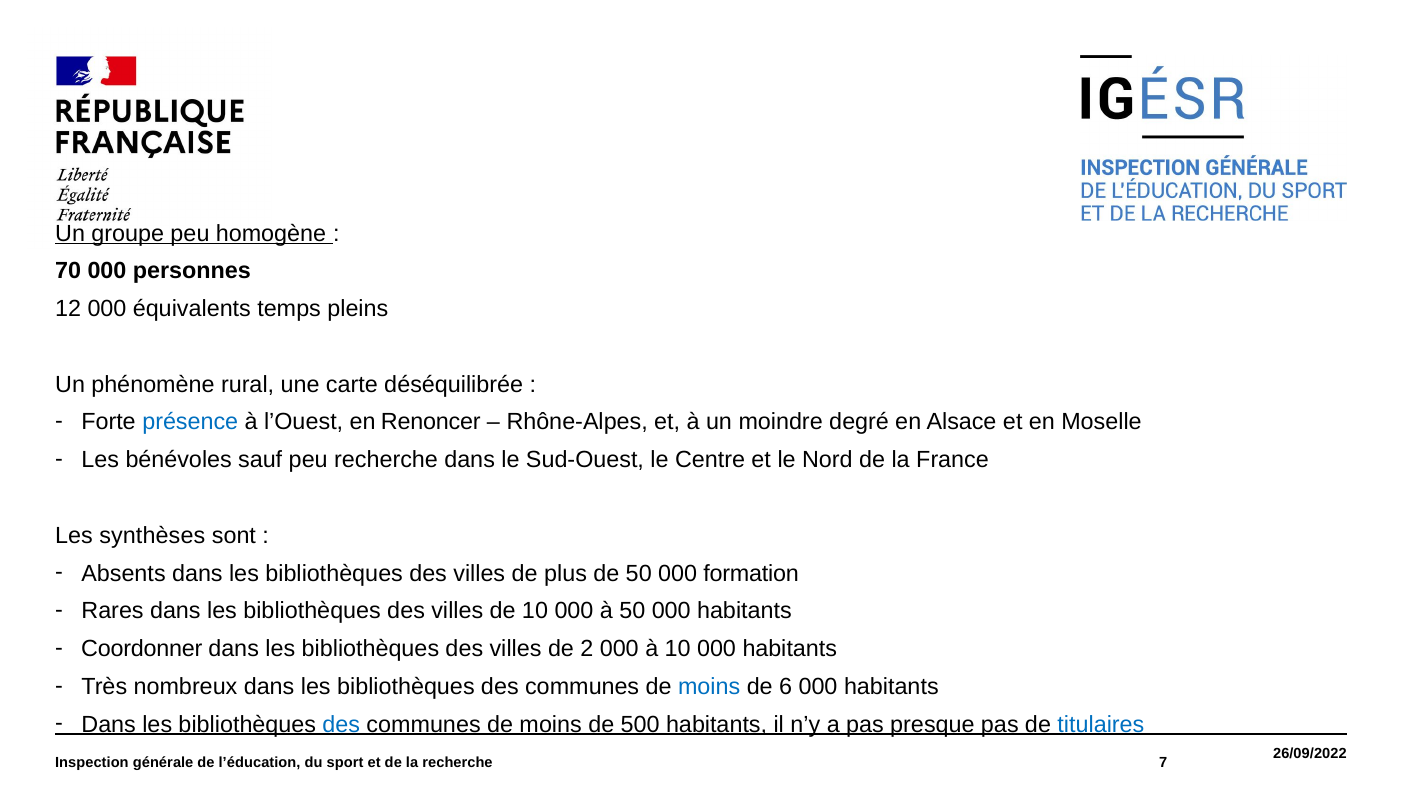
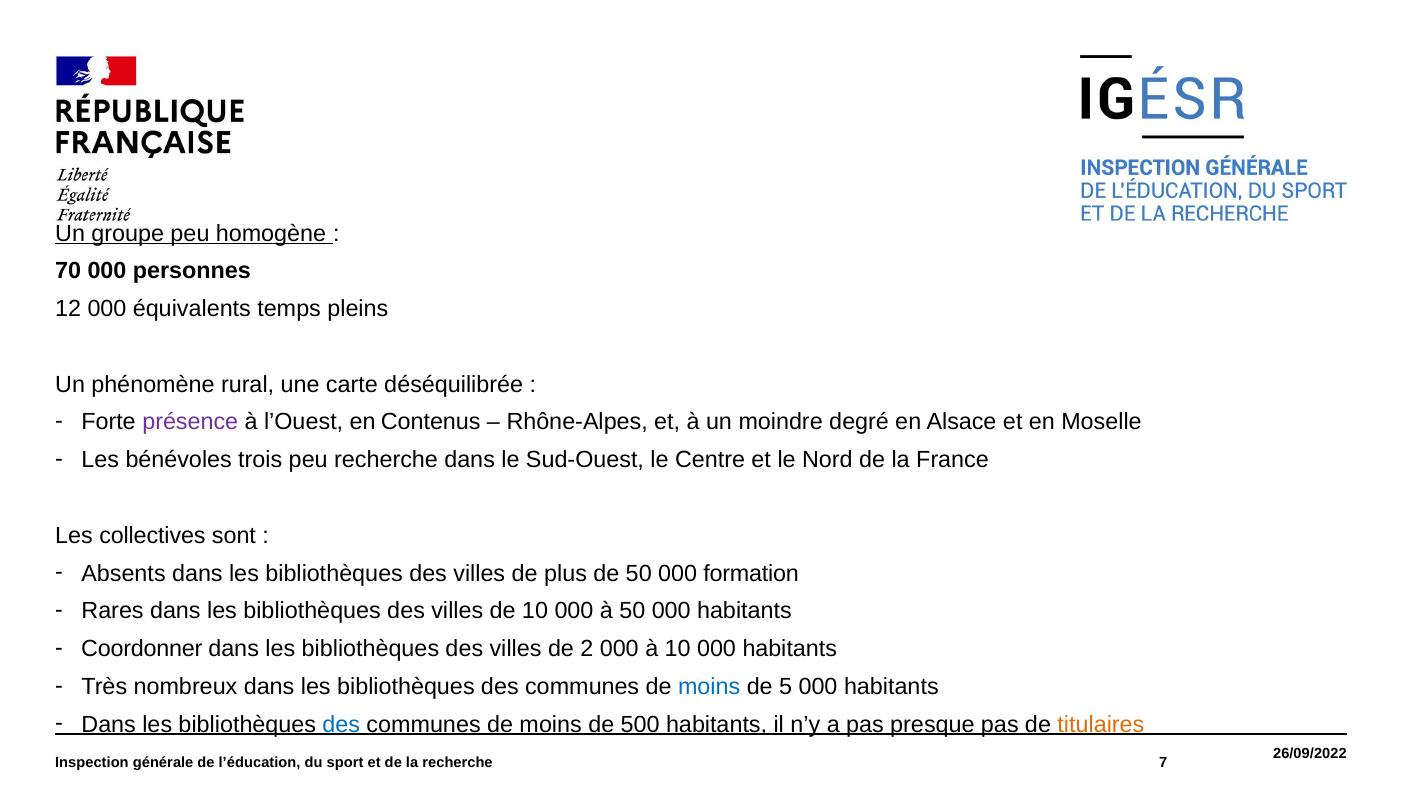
présence colour: blue -> purple
Renoncer: Renoncer -> Contenus
sauf: sauf -> trois
synthèses: synthèses -> collectives
6: 6 -> 5
titulaires colour: blue -> orange
